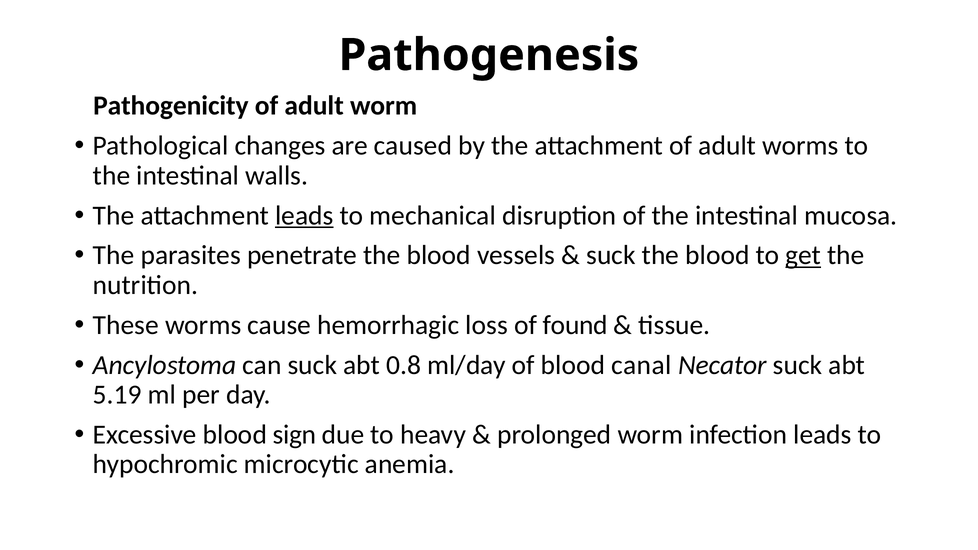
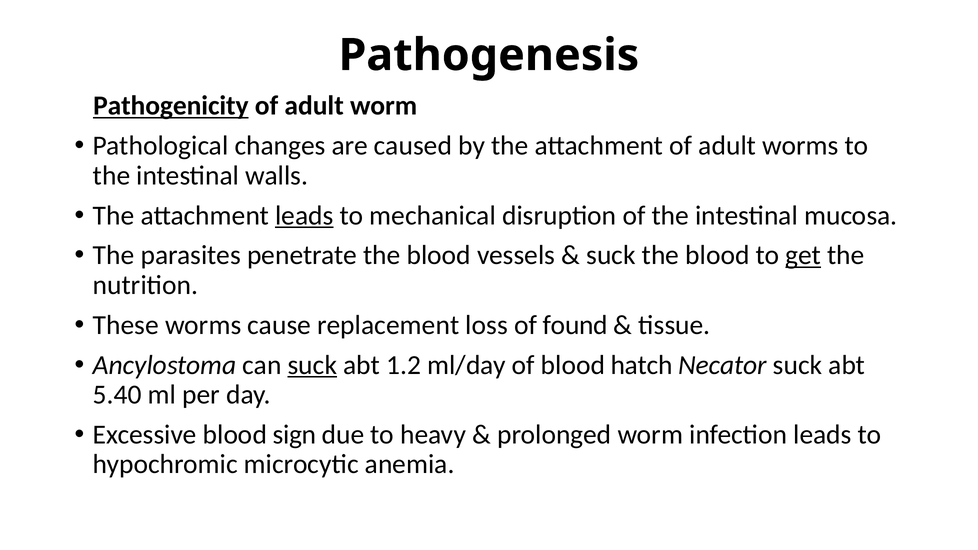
Pathogenicity underline: none -> present
hemorrhagic: hemorrhagic -> replacement
suck at (312, 365) underline: none -> present
0.8: 0.8 -> 1.2
canal: canal -> hatch
5.19: 5.19 -> 5.40
